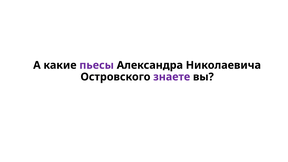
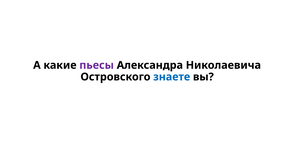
знаете colour: purple -> blue
